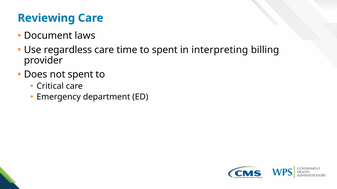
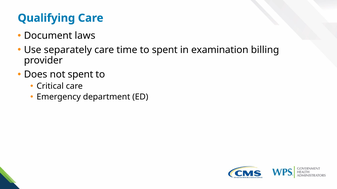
Reviewing: Reviewing -> Qualifying
regardless: regardless -> separately
interpreting: interpreting -> examination
